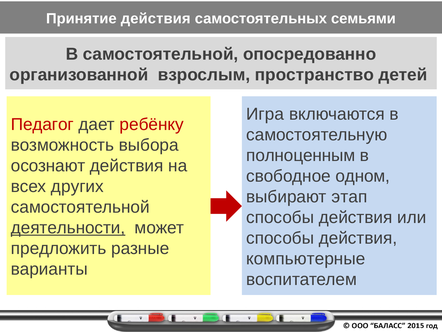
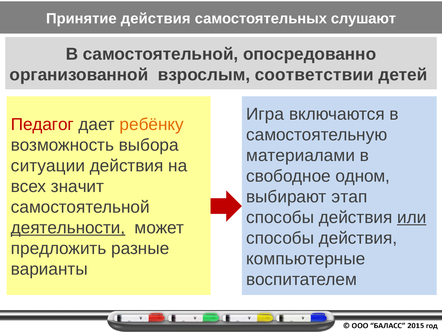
семьями: семьями -> слушают
пространство: пространство -> соответствии
ребёнку colour: red -> orange
полноценным: полноценным -> материалами
осознают: осознают -> ситуации
других: других -> значит
или underline: none -> present
